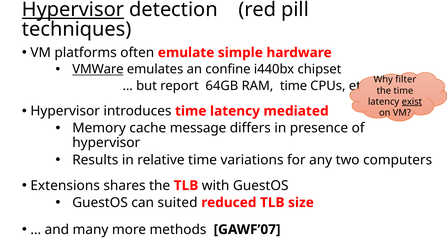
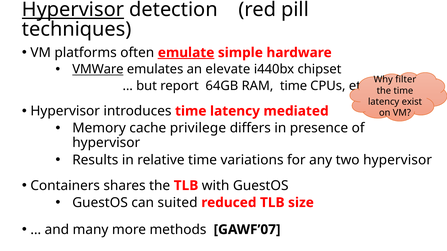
emulate underline: none -> present
confine: confine -> elevate
exist underline: present -> none
message: message -> privilege
two computers: computers -> hypervisor
Extensions: Extensions -> Containers
